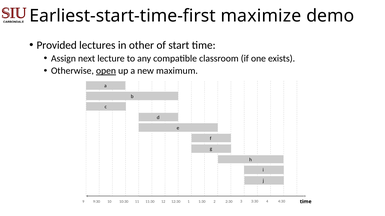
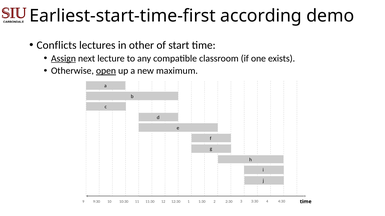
maximize: maximize -> according
Provided: Provided -> Conflicts
Assign underline: none -> present
